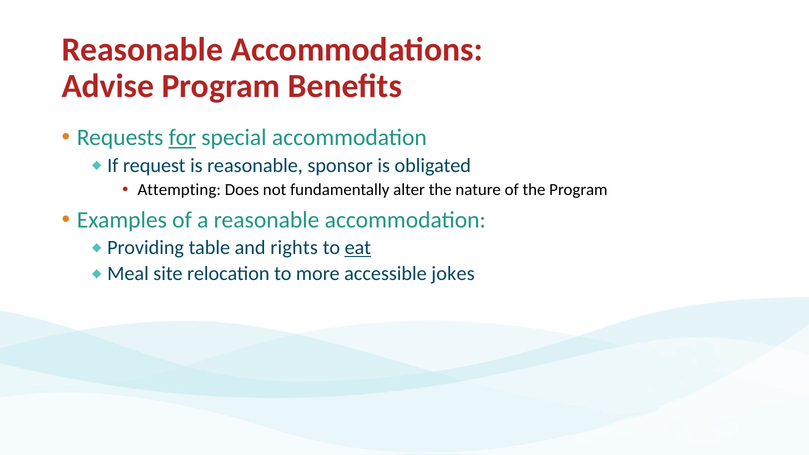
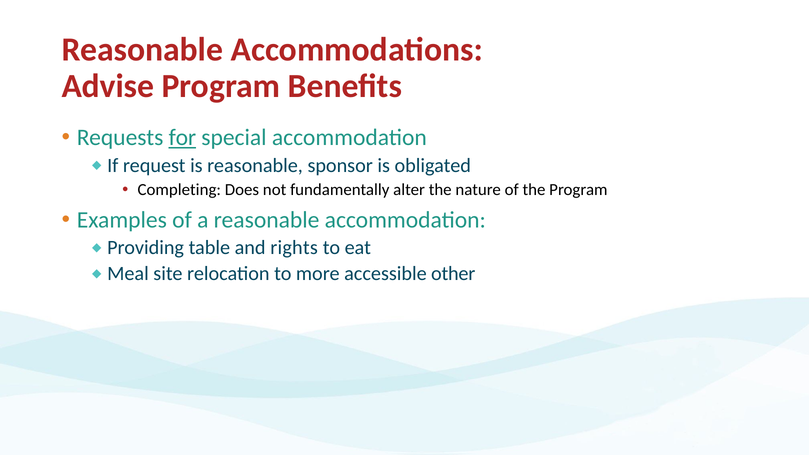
Attempting: Attempting -> Completing
eat underline: present -> none
jokes: jokes -> other
